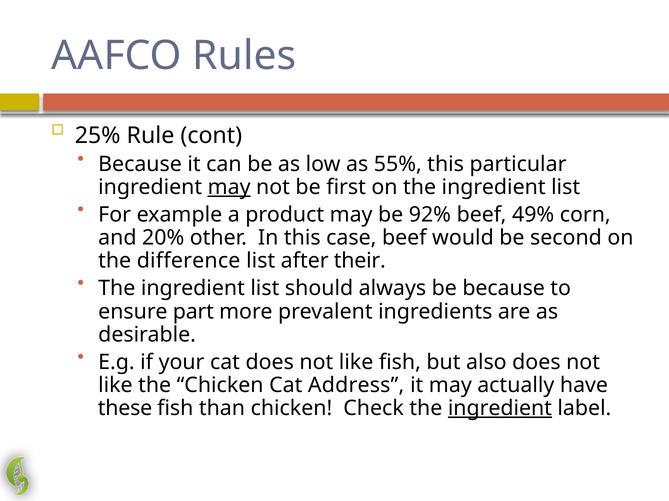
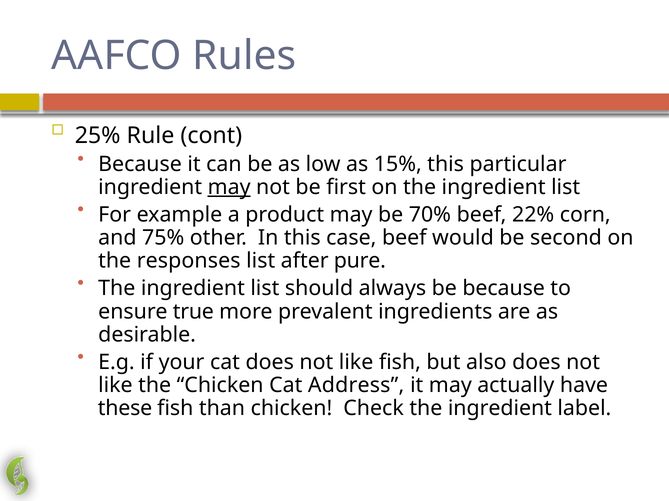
55%: 55% -> 15%
92%: 92% -> 70%
49%: 49% -> 22%
20%: 20% -> 75%
difference: difference -> responses
their: their -> pure
part: part -> true
ingredient at (500, 409) underline: present -> none
